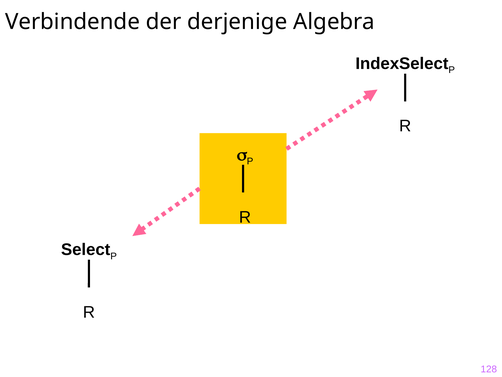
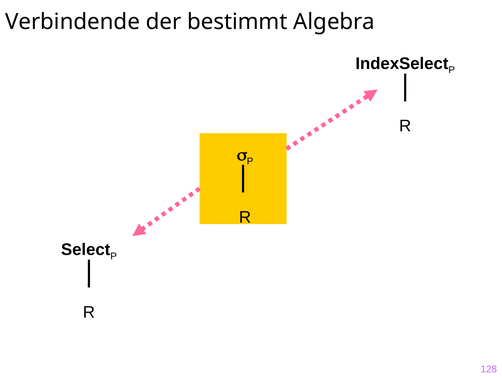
derjenige: derjenige -> bestimmt
